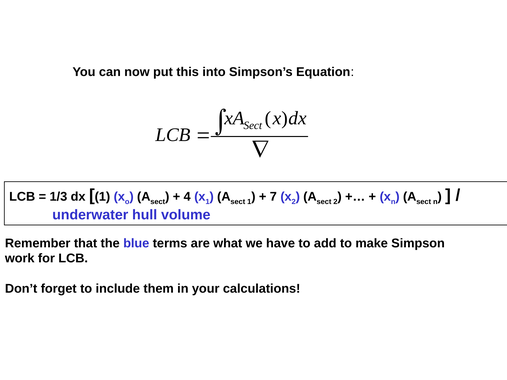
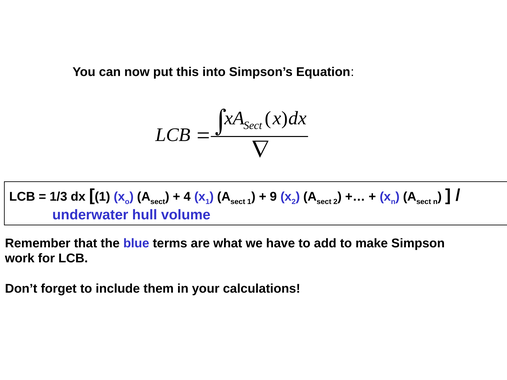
7: 7 -> 9
